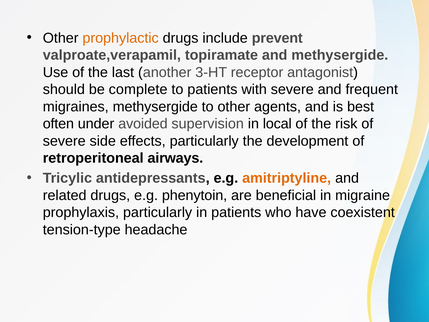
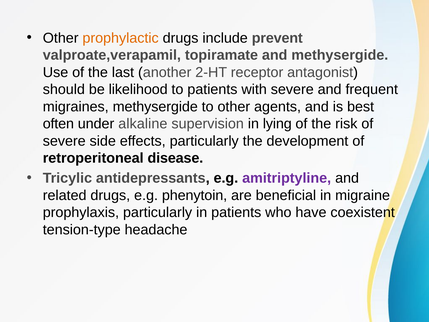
3-HT: 3-HT -> 2-HT
complete: complete -> likelihood
avoided: avoided -> alkaline
local: local -> lying
airways: airways -> disease
amitriptyline colour: orange -> purple
